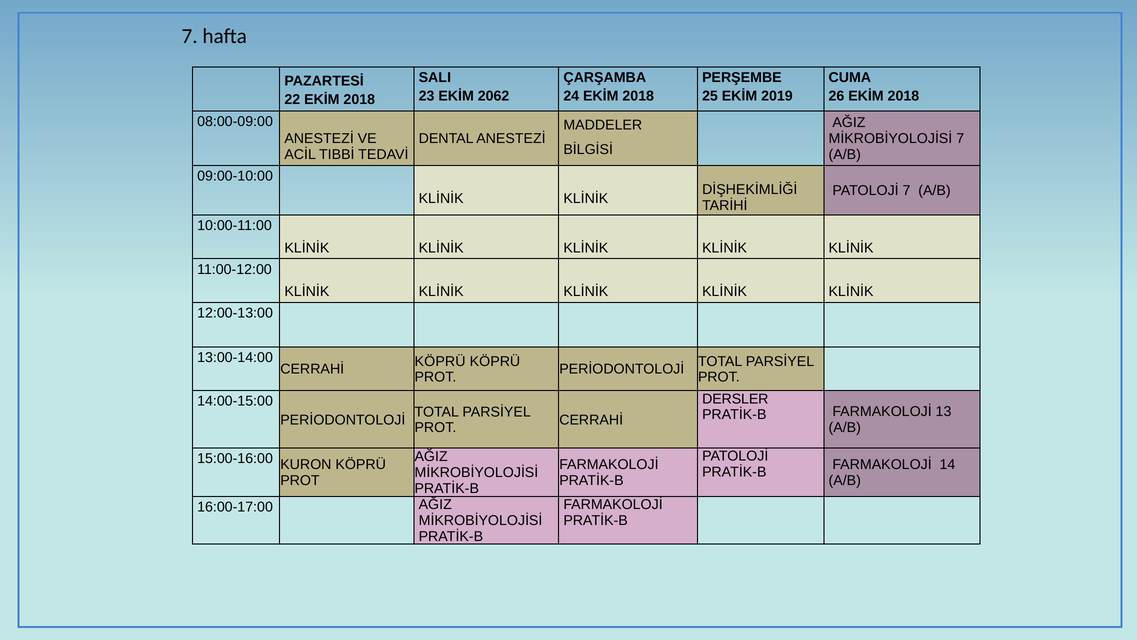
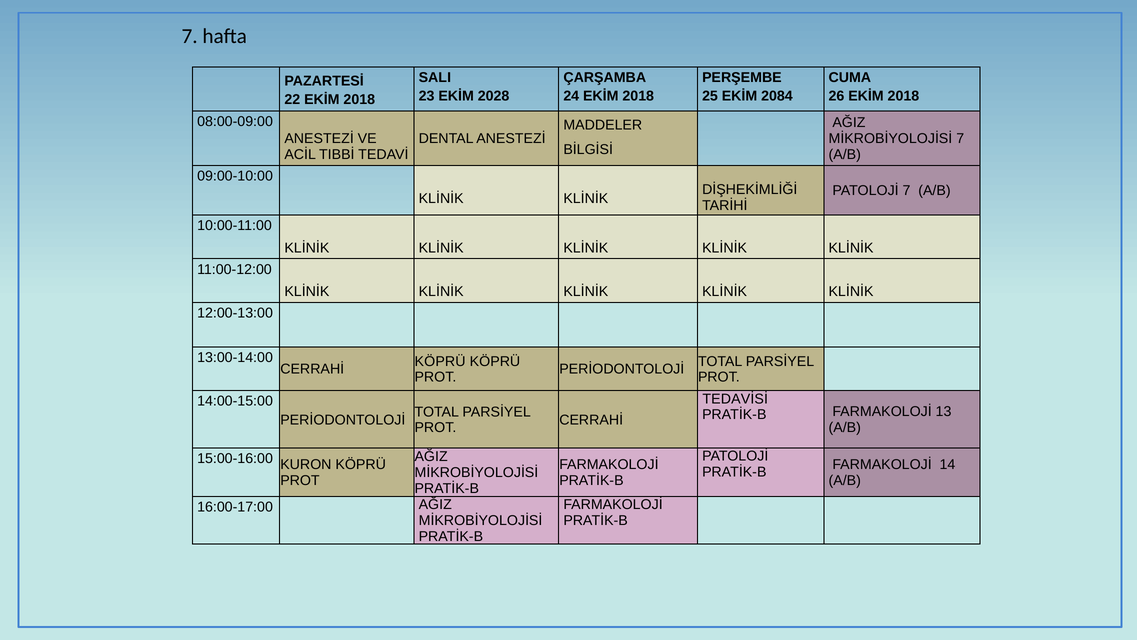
2062: 2062 -> 2028
2019: 2019 -> 2084
DERSLER: DERSLER -> TEDAVİSİ
